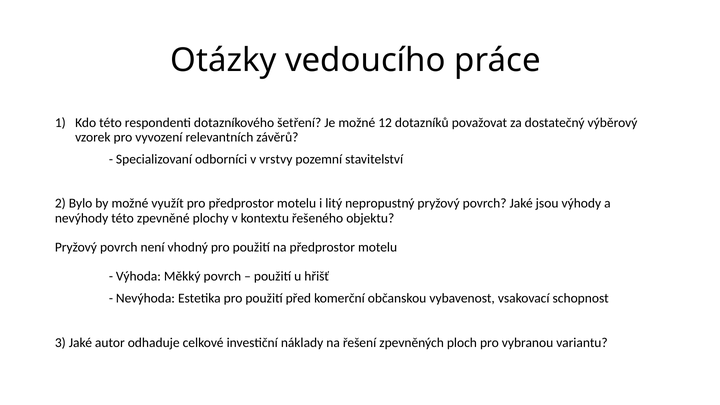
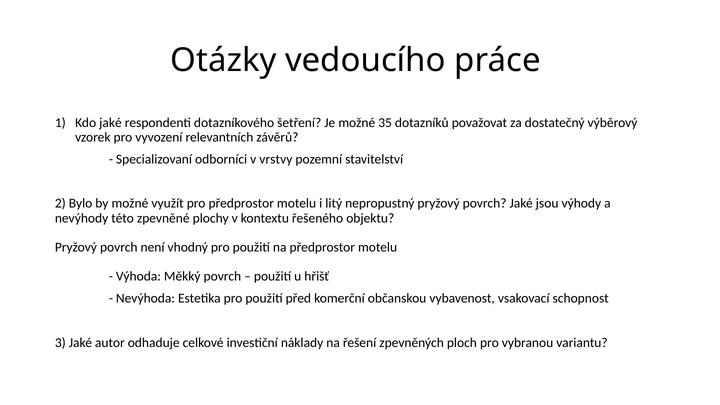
Kdo této: této -> jaké
12: 12 -> 35
